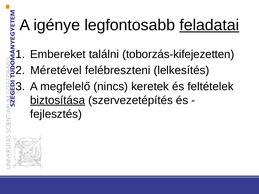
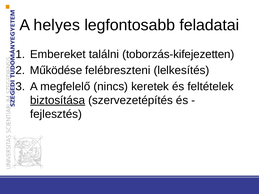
igénye: igénye -> helyes
feladatai underline: present -> none
Méretével: Méretével -> Működése
